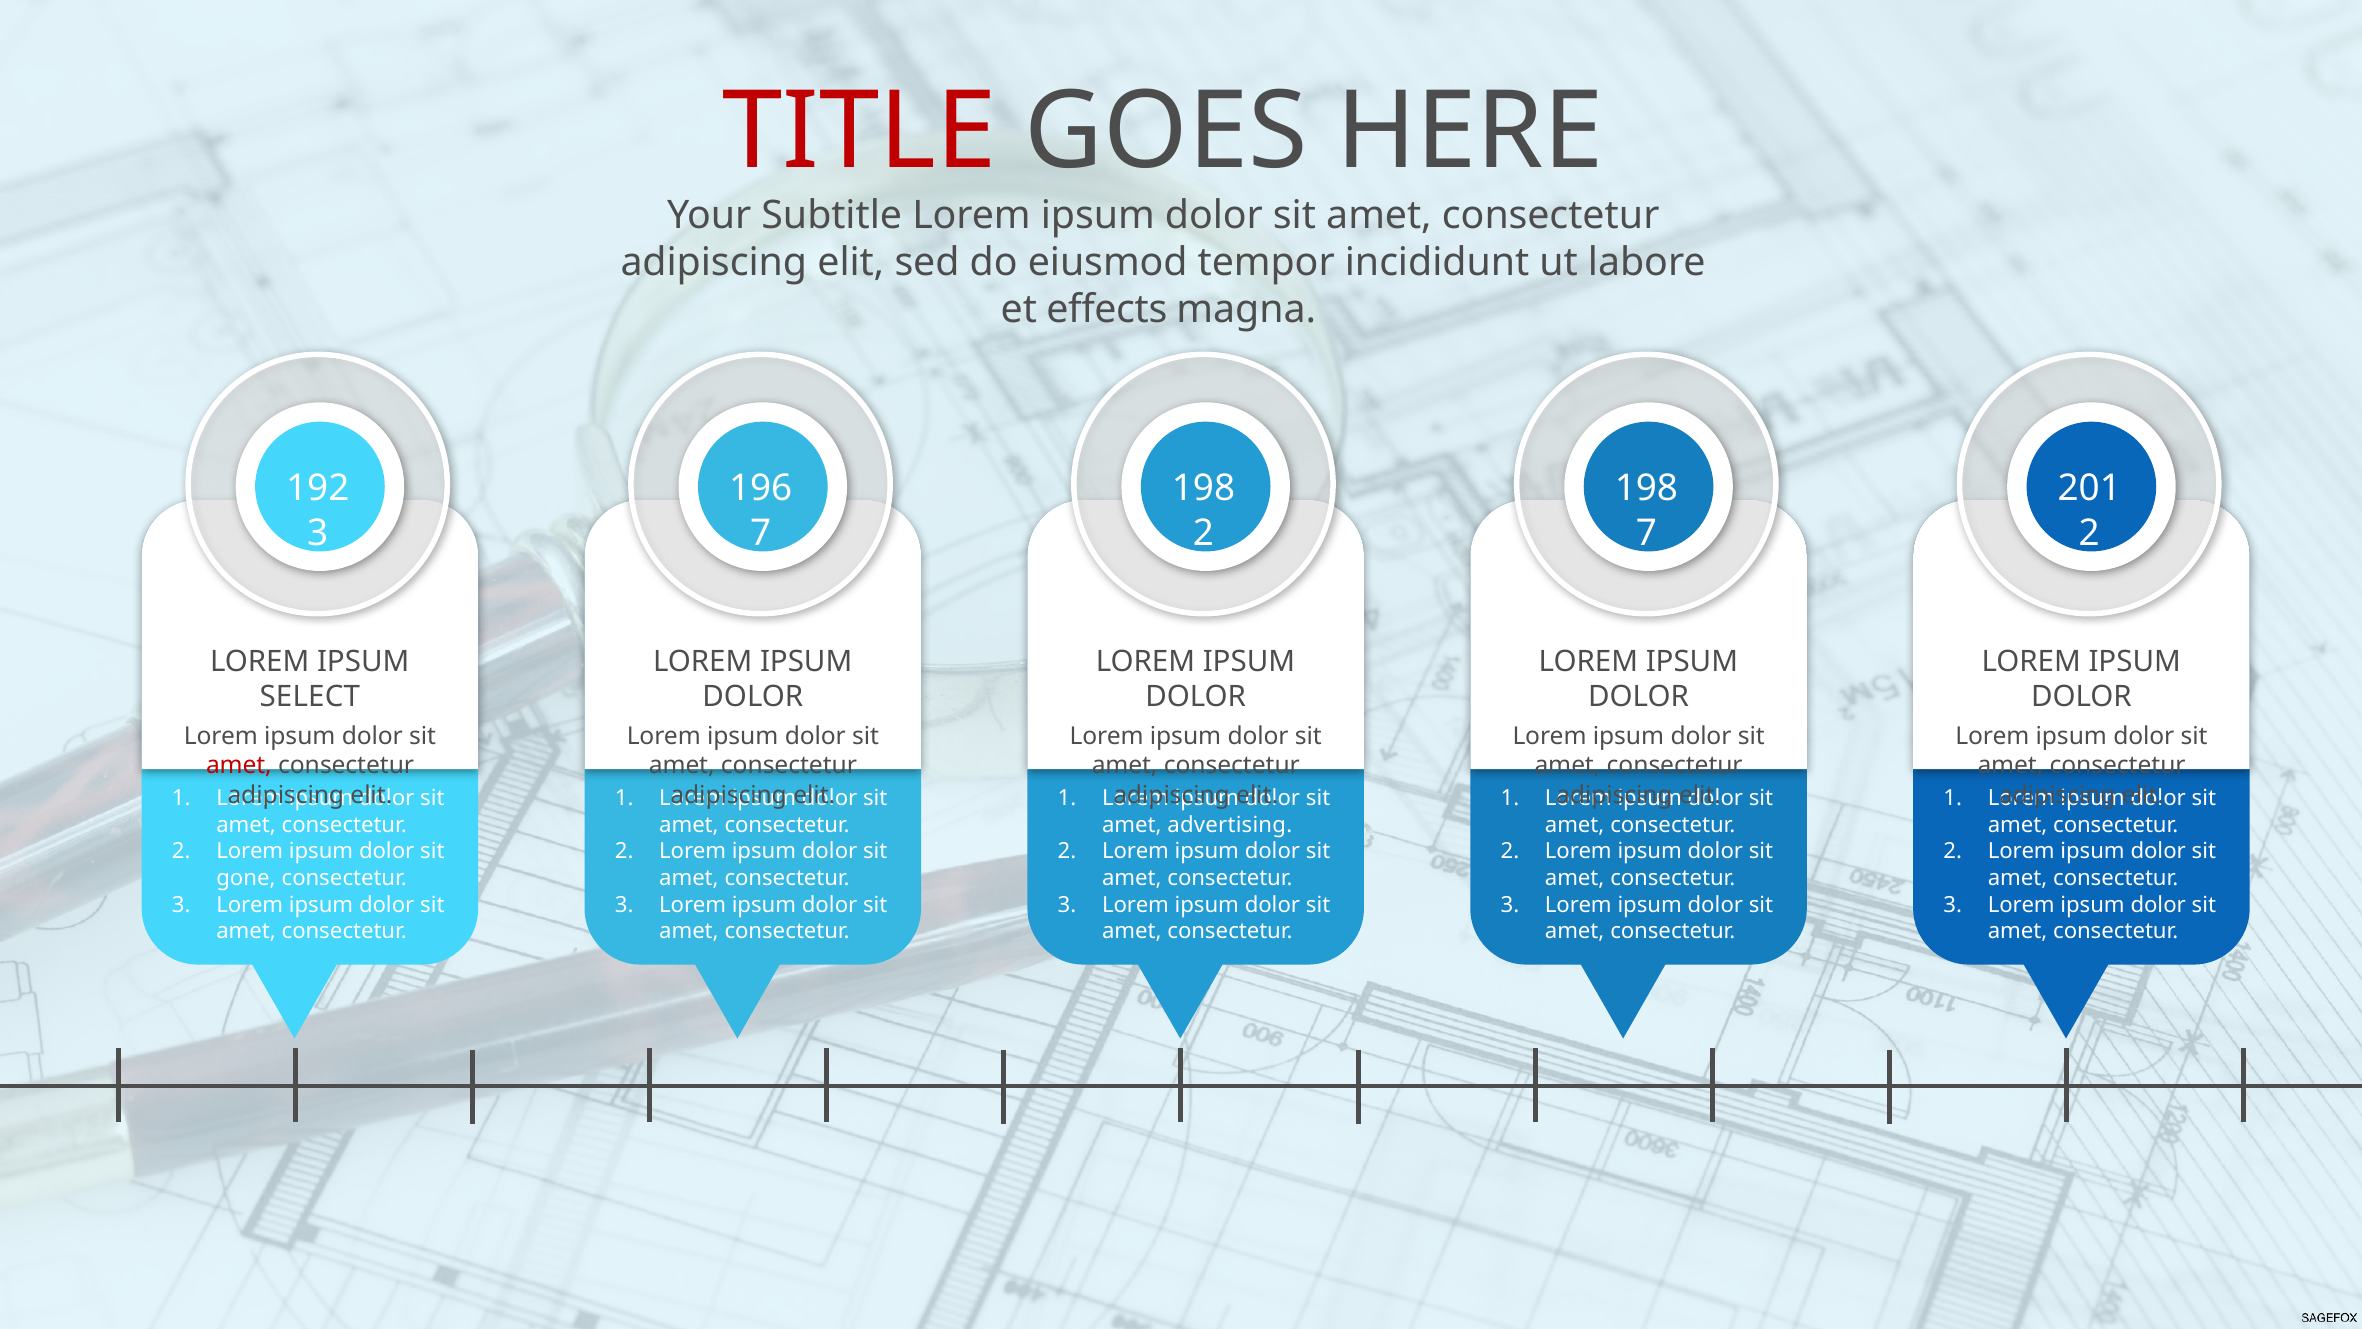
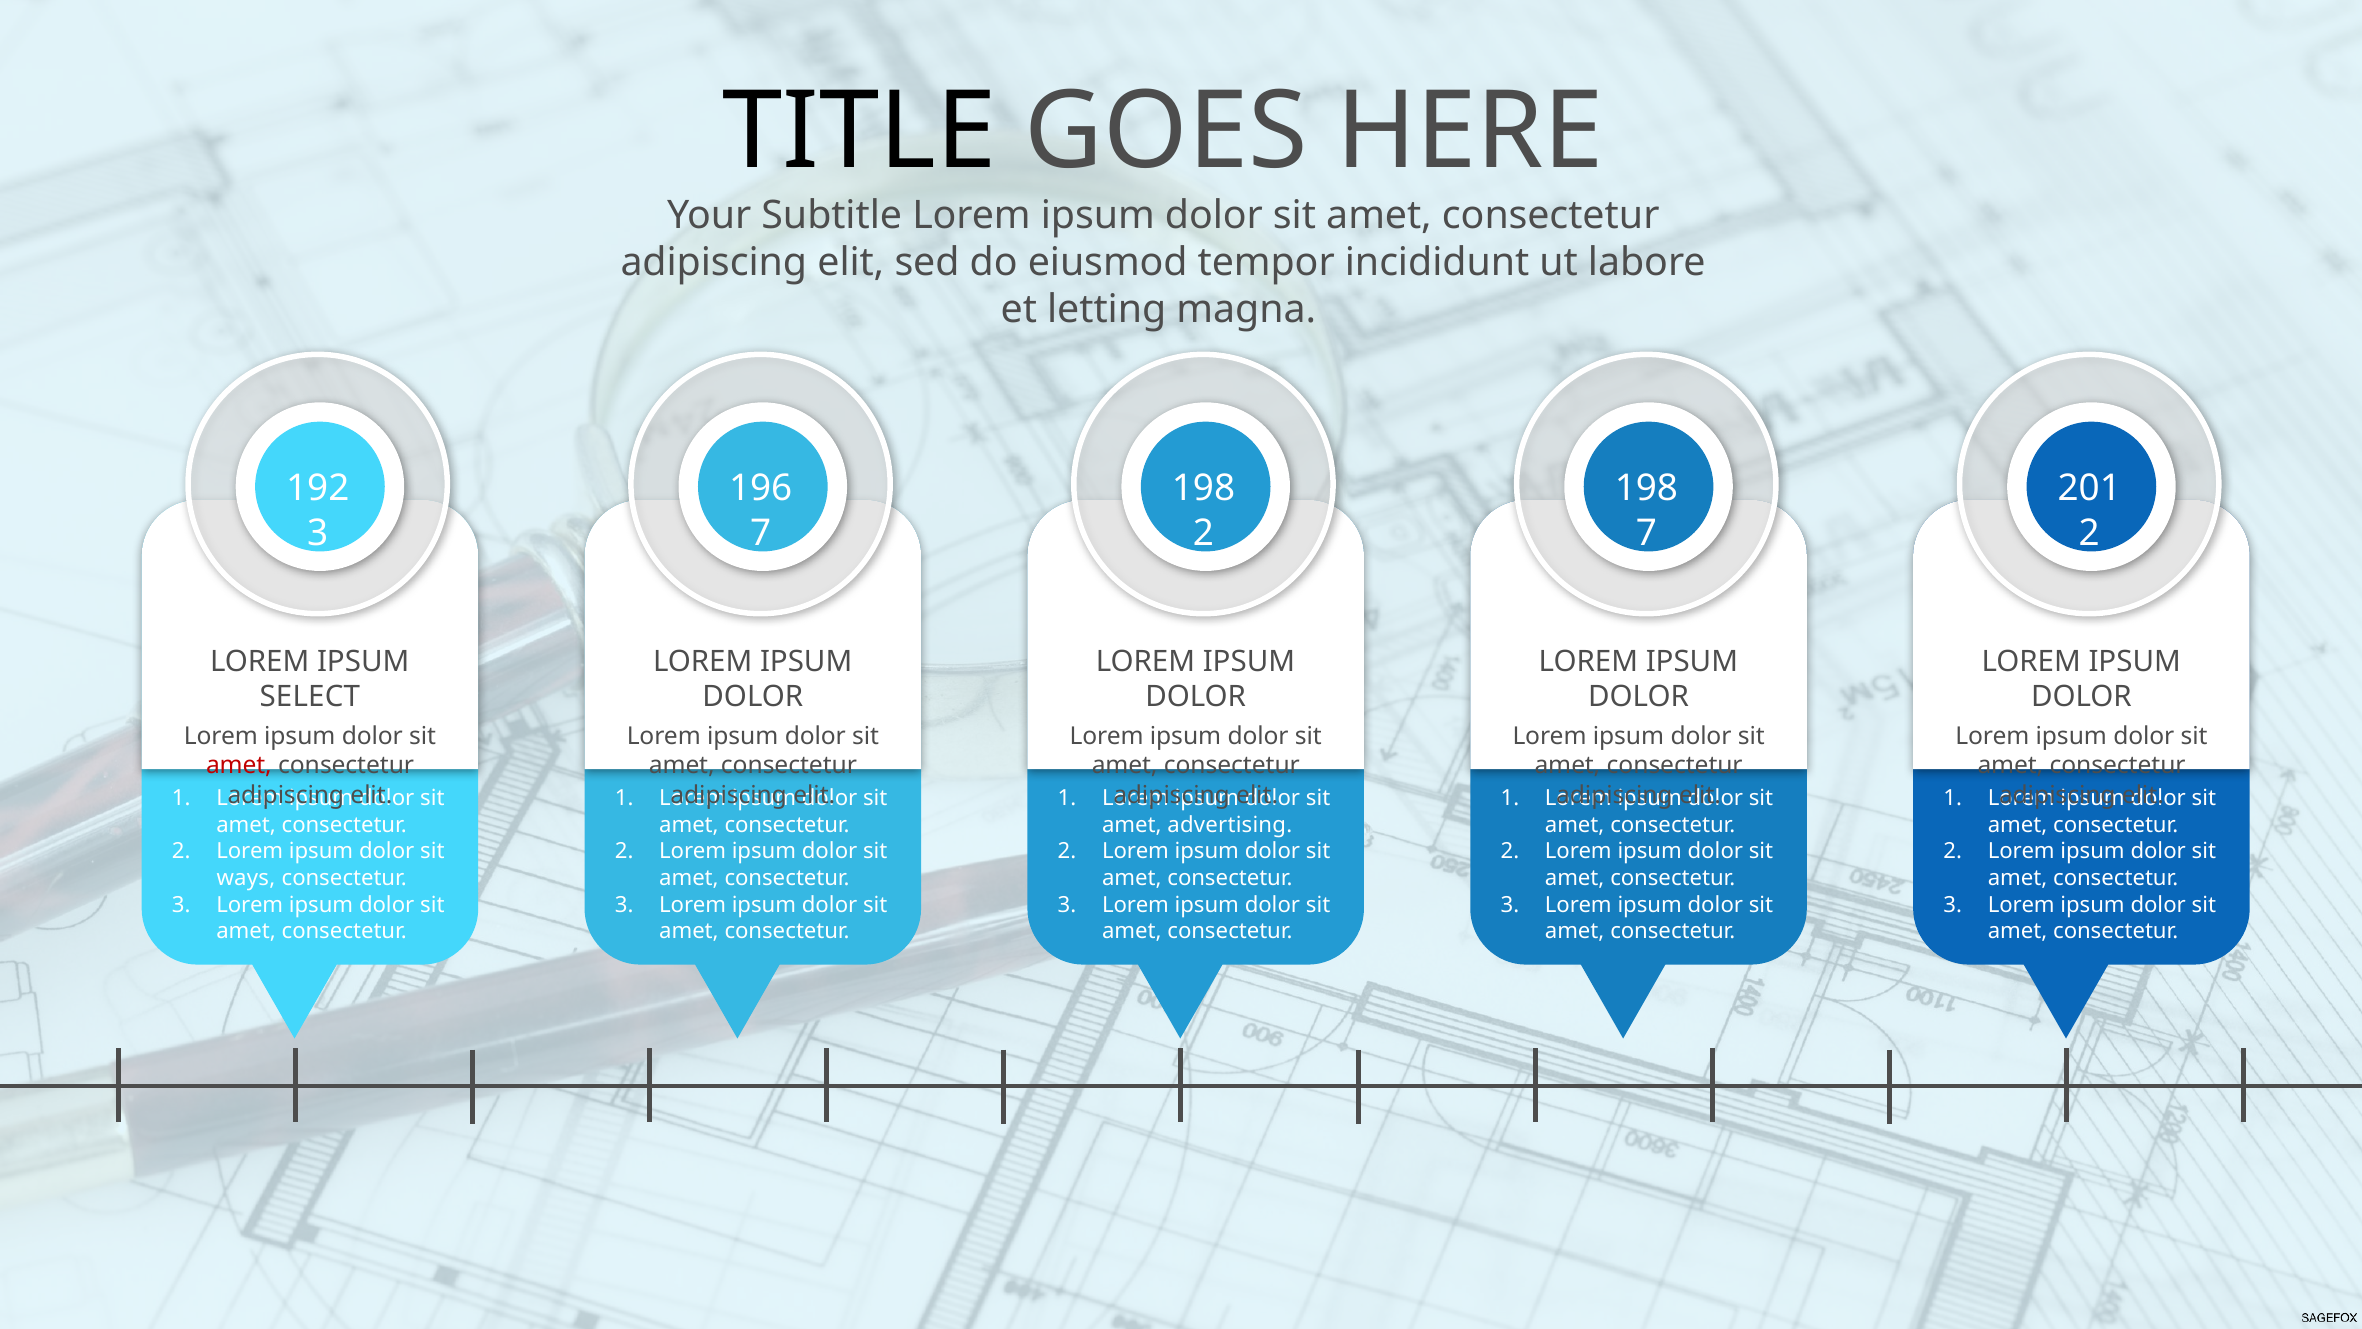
TITLE colour: red -> black
effects: effects -> letting
gone: gone -> ways
